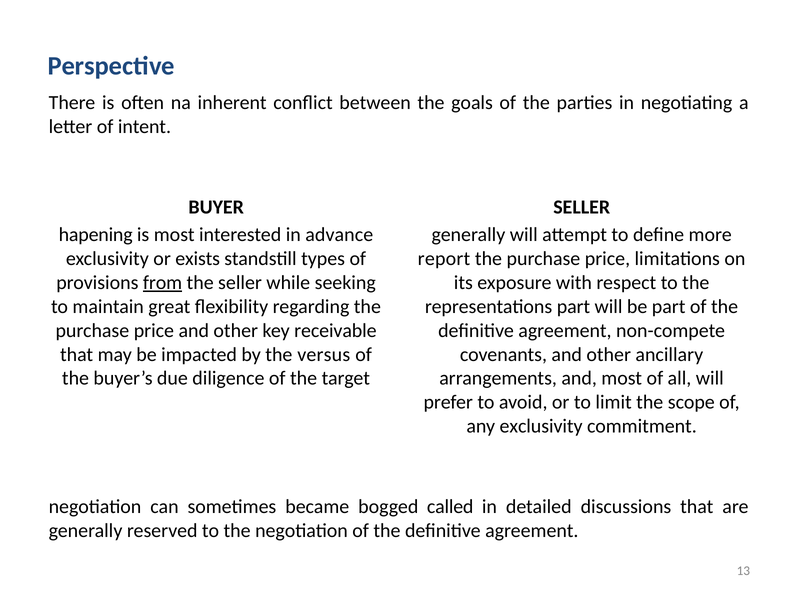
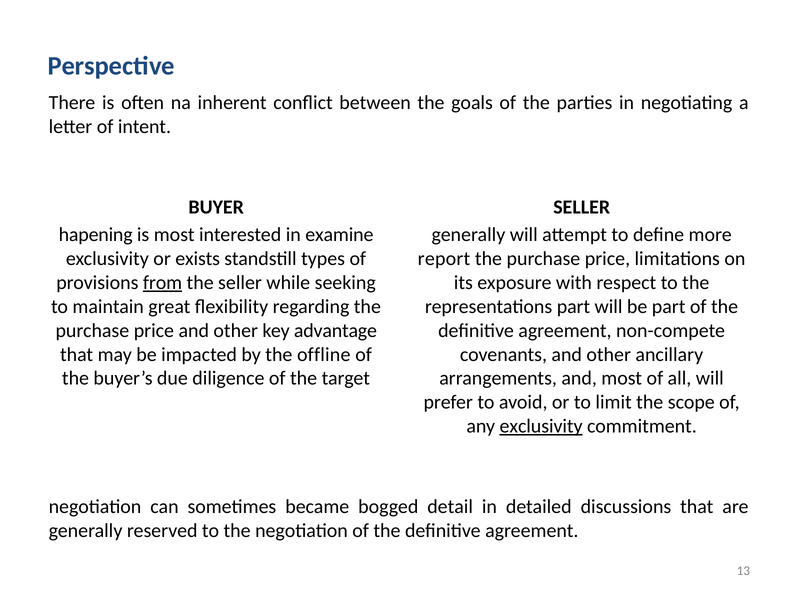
advance: advance -> examine
receivable: receivable -> advantage
versus: versus -> offline
exclusivity at (541, 427) underline: none -> present
called: called -> detail
